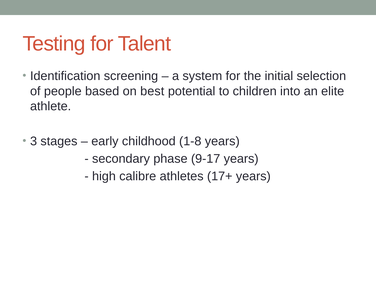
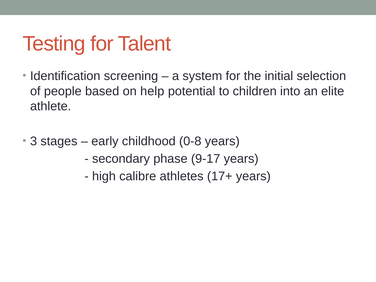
best: best -> help
1-8: 1-8 -> 0-8
